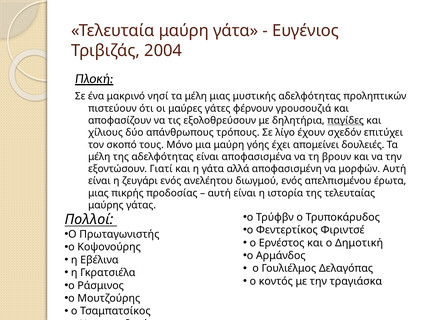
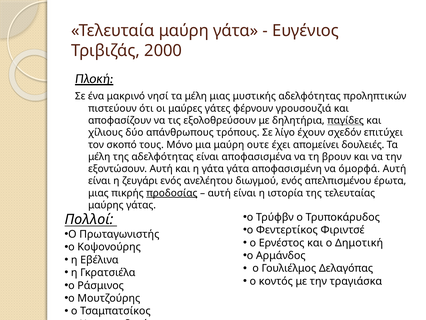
2004: 2004 -> 2000
γόης: γόης -> ουτε
εξοντώσουν Γιατί: Γιατί -> Αυτή
γάτα αλλά: αλλά -> γάτα
μορφών: μορφών -> όμορφά
προδοσίας underline: none -> present
